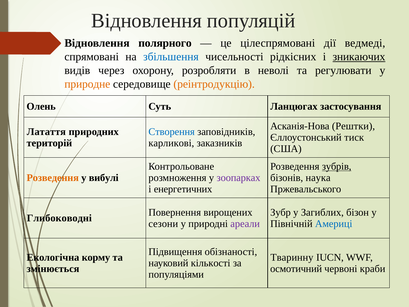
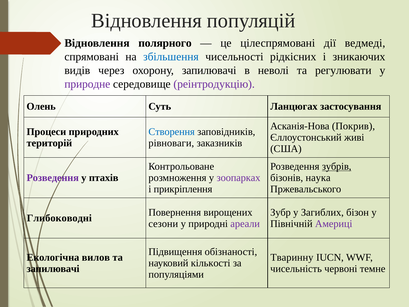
зникаючих underline: present -> none
охорону розробляти: розробляти -> запилювачі
природне colour: orange -> purple
реінтродукцію colour: orange -> purple
Рештки: Рештки -> Покрив
Латаття: Латаття -> Процеси
тиск: тиск -> живі
карликові: карликові -> рівноваги
Розведення at (53, 178) colour: orange -> purple
вибулі: вибулі -> птахів
енергетичних: енергетичних -> прикріплення
Америці colour: blue -> purple
корму: корму -> вилов
змінюється at (53, 268): змінюється -> запилювачі
осмотичний: осмотичний -> чисельність
краби: краби -> темне
